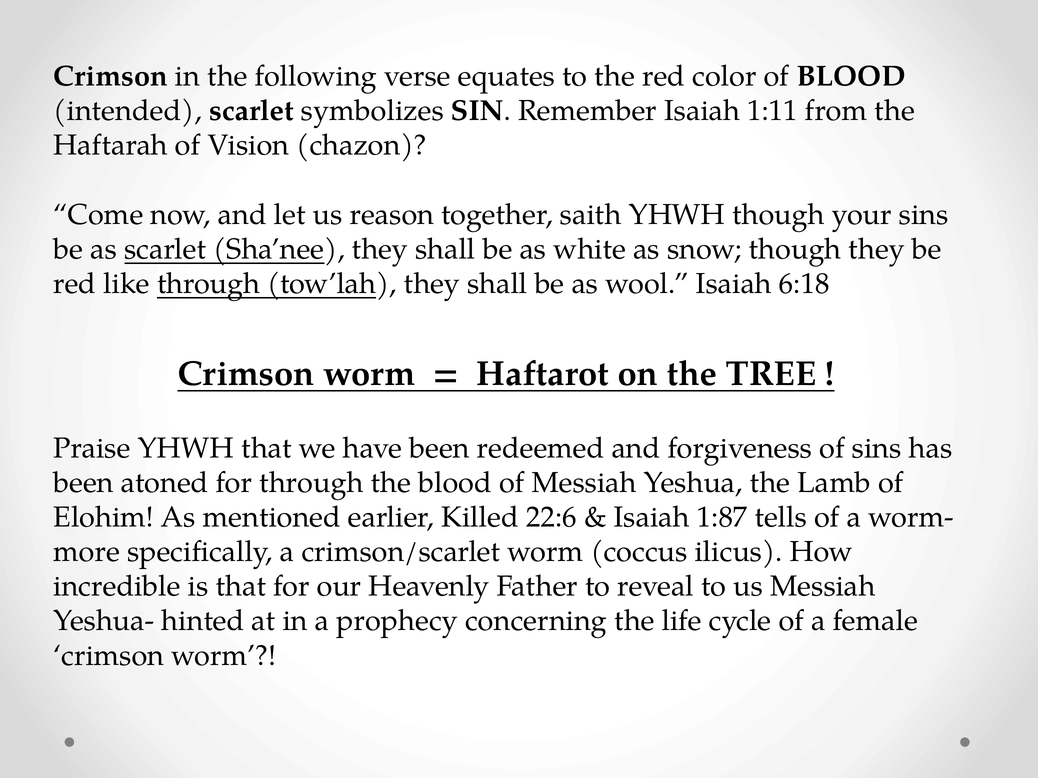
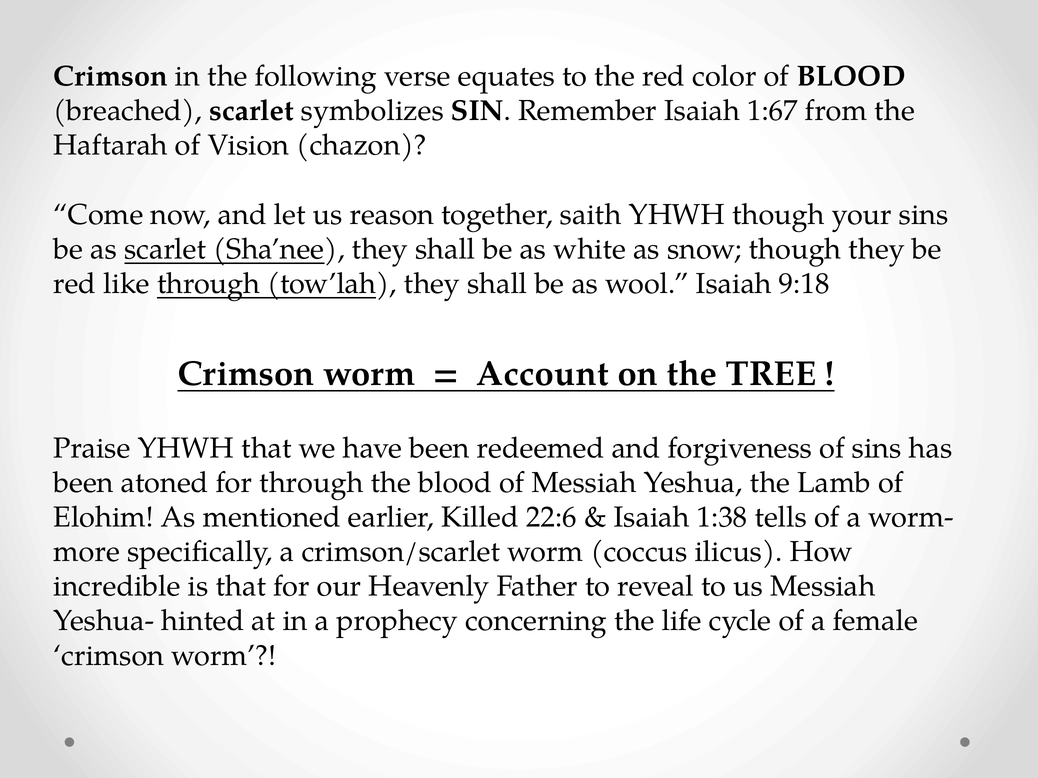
intended: intended -> breached
1:11: 1:11 -> 1:67
6:18: 6:18 -> 9:18
Haftarot: Haftarot -> Account
1:87: 1:87 -> 1:38
